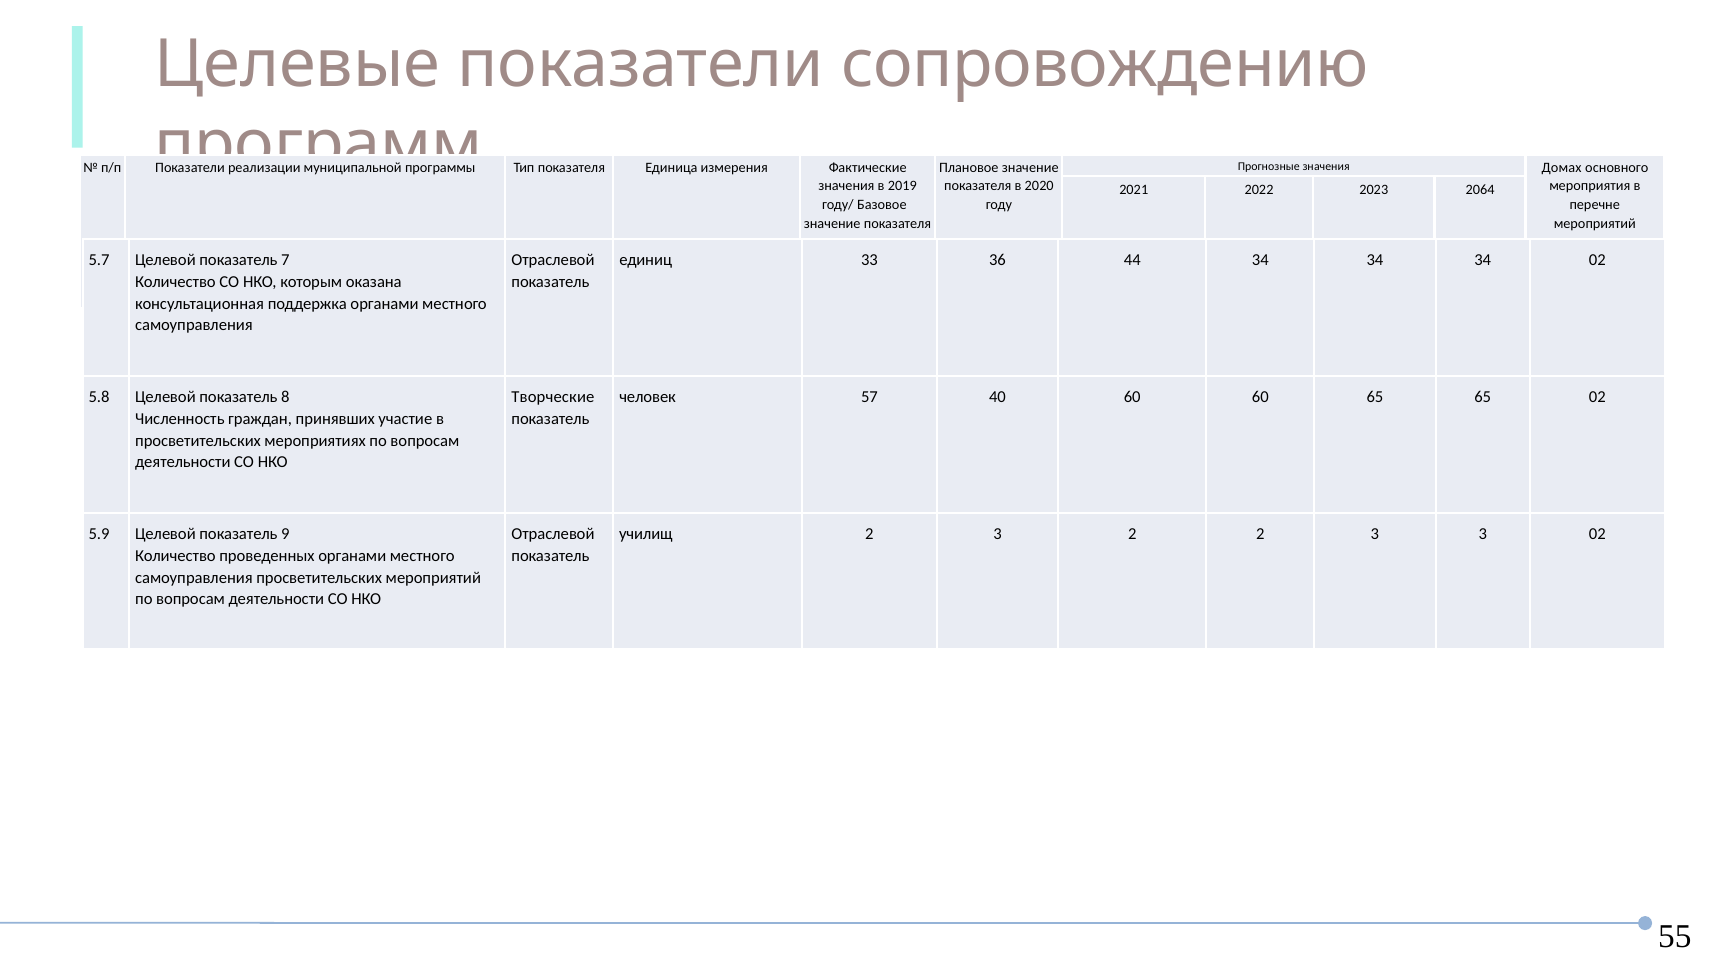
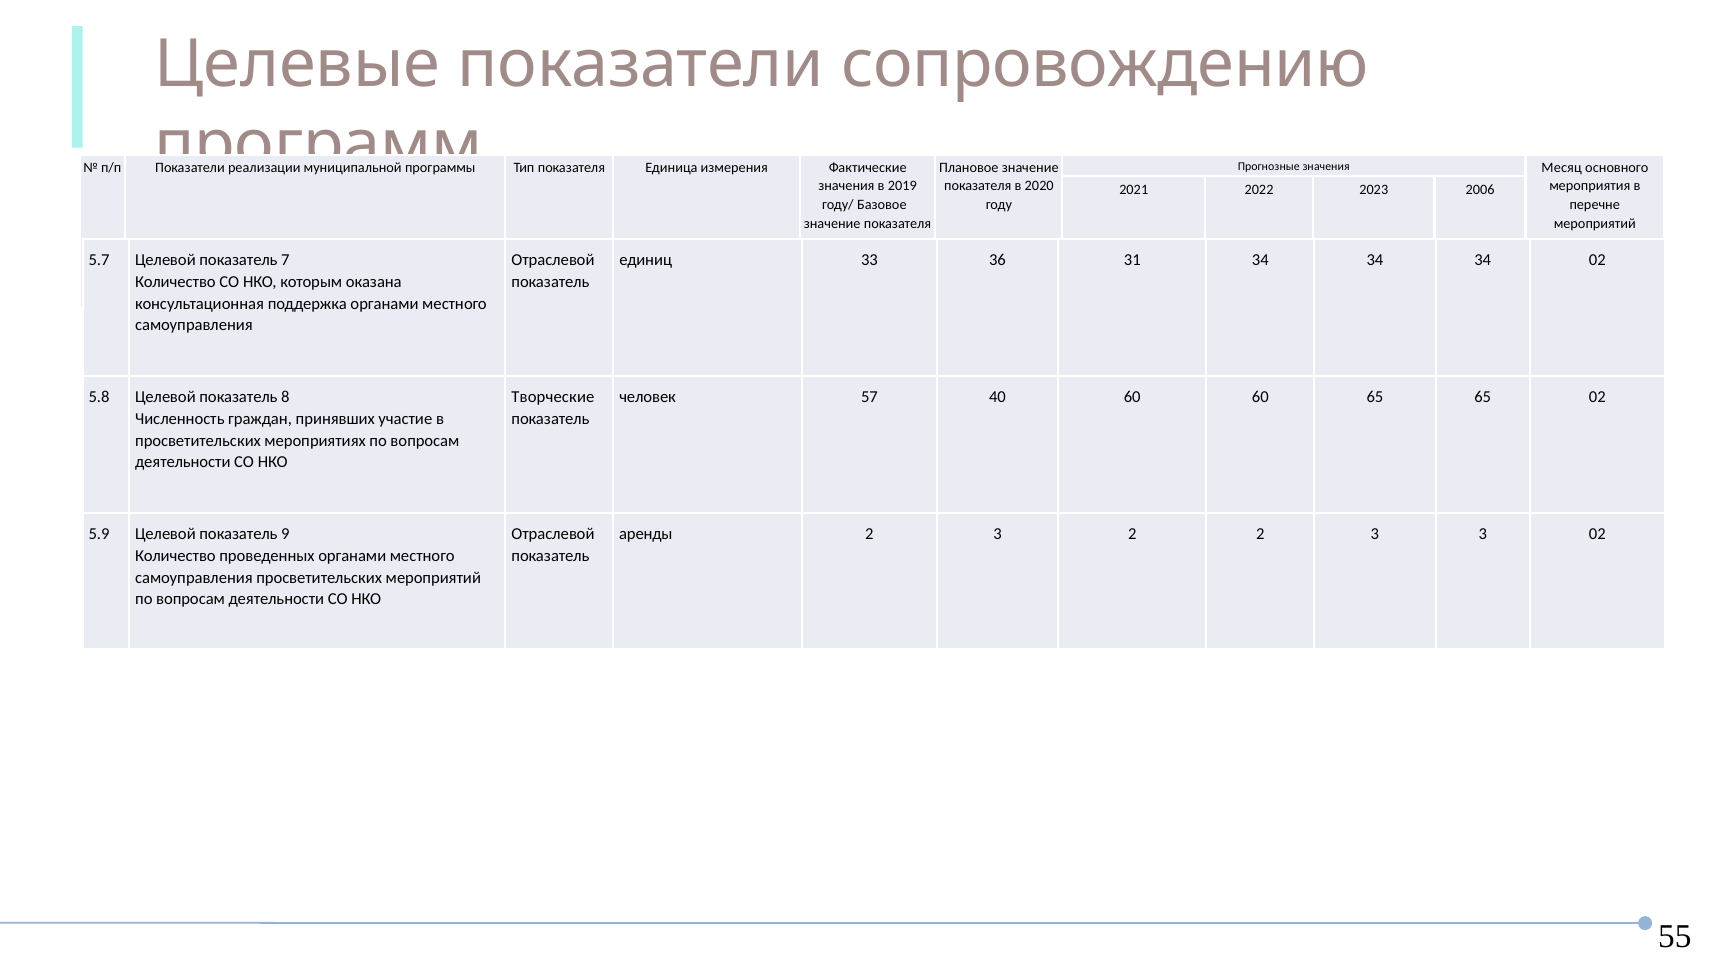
Домах: Домах -> Месяц
2064: 2064 -> 2006
44: 44 -> 31
училищ: училищ -> аренды
